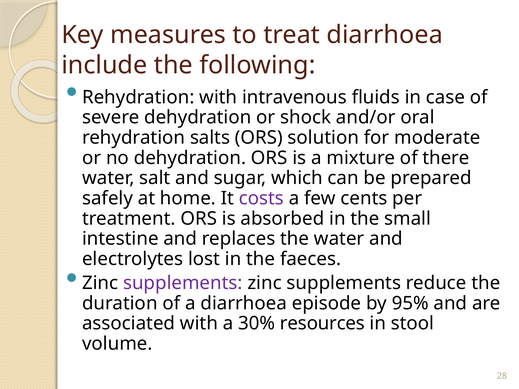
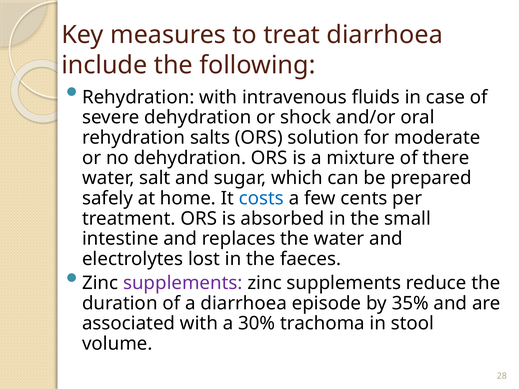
costs colour: purple -> blue
95%: 95% -> 35%
resources: resources -> trachoma
